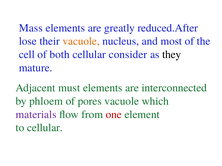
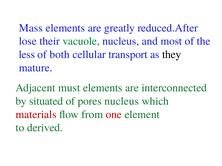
vacuole at (81, 41) colour: orange -> green
cell: cell -> less
consider: consider -> transport
phloem: phloem -> situated
pores vacuole: vacuole -> nucleus
materials colour: purple -> red
to cellular: cellular -> derived
